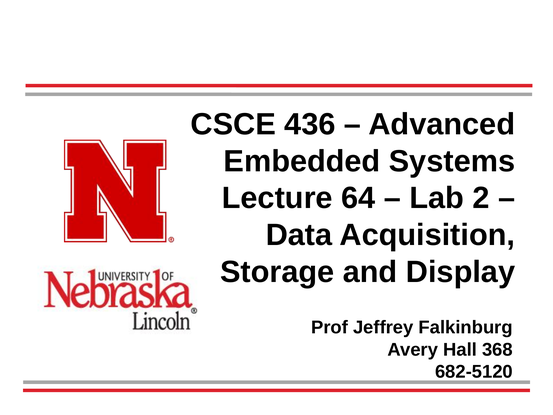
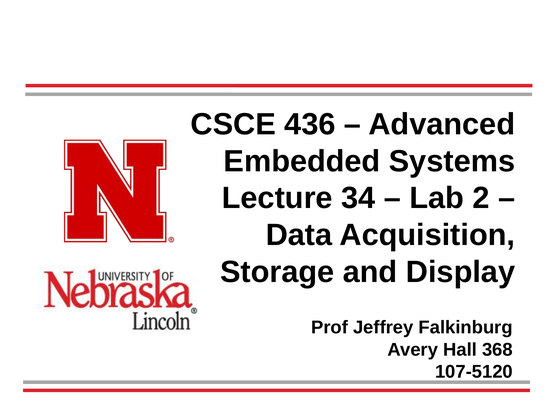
64: 64 -> 34
682-5120: 682-5120 -> 107-5120
